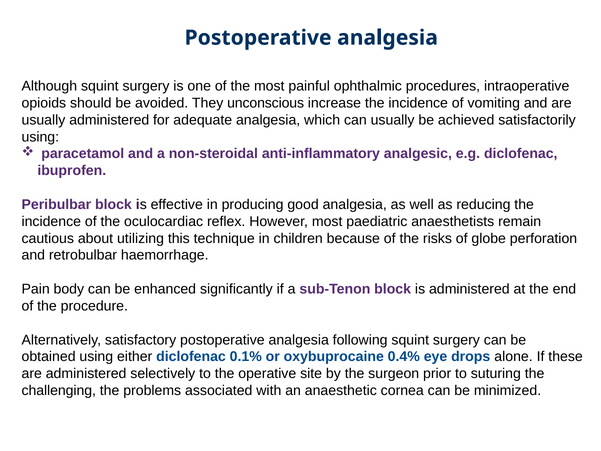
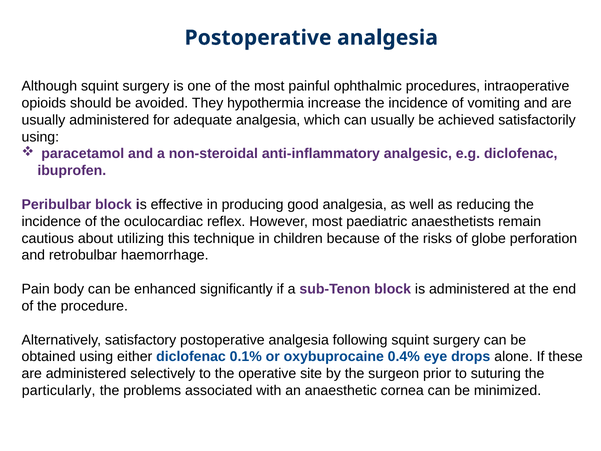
unconscious: unconscious -> hypothermia
challenging: challenging -> particularly
